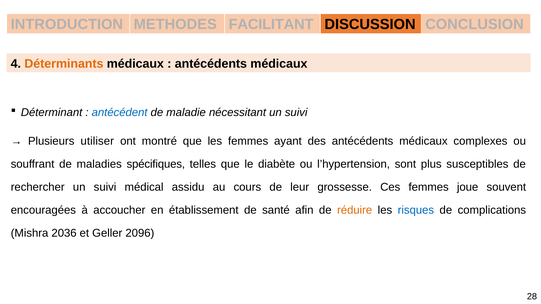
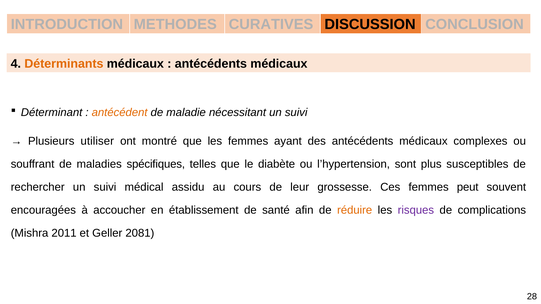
FACILITANT: FACILITANT -> CURATIVES
antécédent colour: blue -> orange
joue: joue -> peut
risques colour: blue -> purple
2036: 2036 -> 2011
2096: 2096 -> 2081
